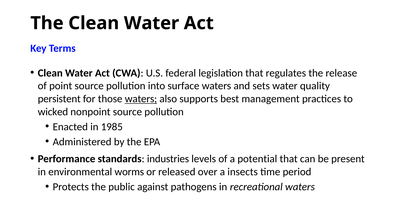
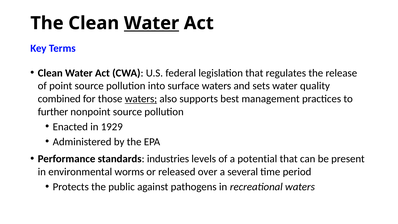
Water at (152, 23) underline: none -> present
persistent: persistent -> combined
wicked: wicked -> further
1985: 1985 -> 1929
insects: insects -> several
